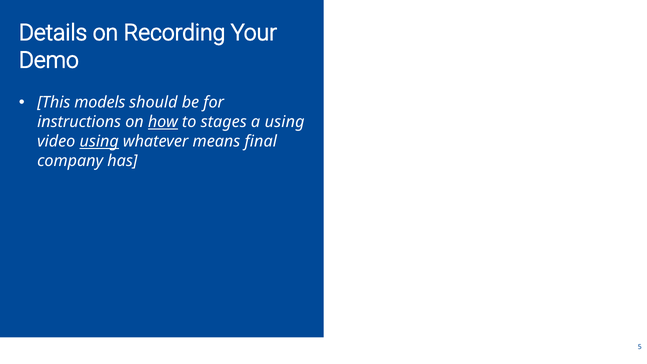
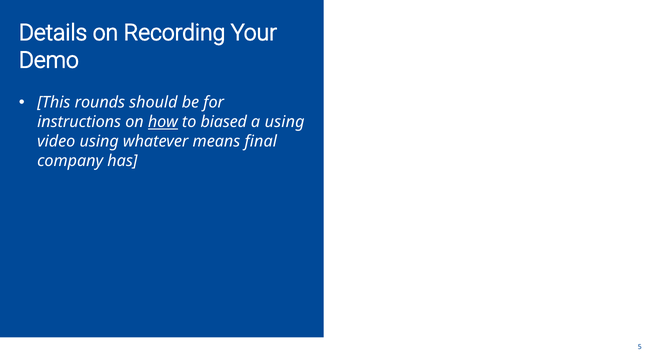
models: models -> rounds
stages: stages -> biased
using at (99, 141) underline: present -> none
